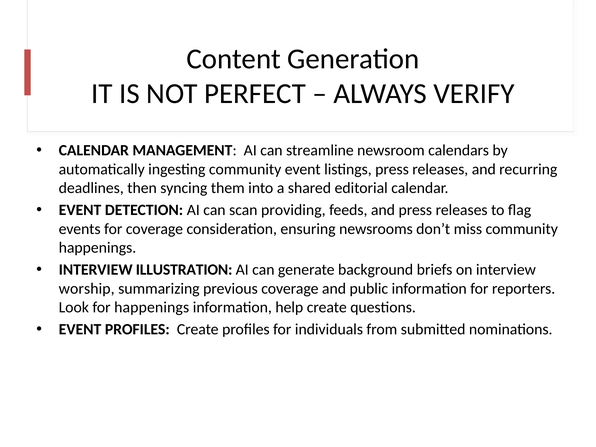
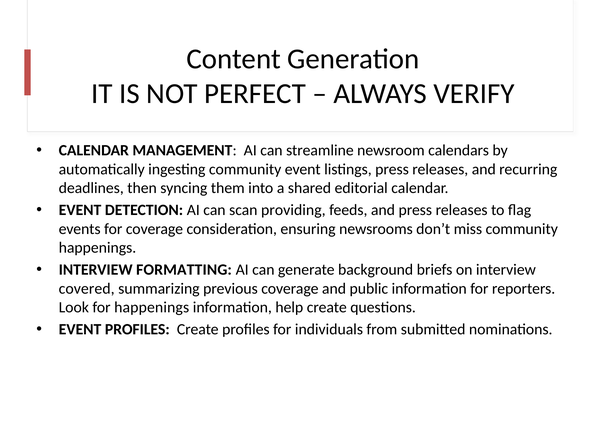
ILLUSTRATION: ILLUSTRATION -> FORMATTING
worship: worship -> covered
